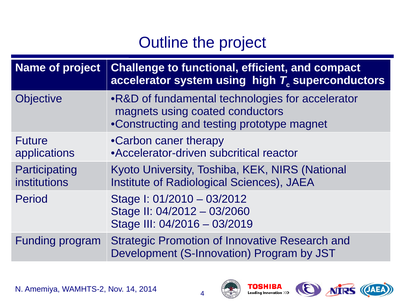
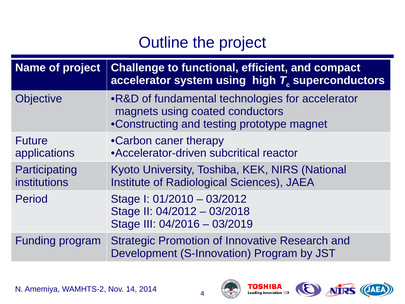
03/2060: 03/2060 -> 03/2018
